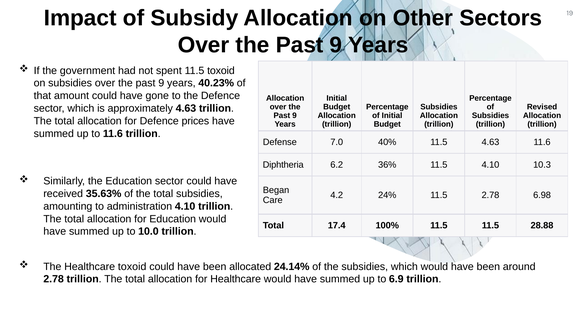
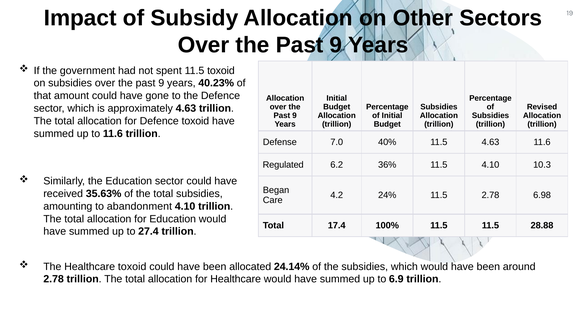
Defence prices: prices -> toxoid
Diphtheria: Diphtheria -> Regulated
administration: administration -> abandonment
10.0: 10.0 -> 27.4
